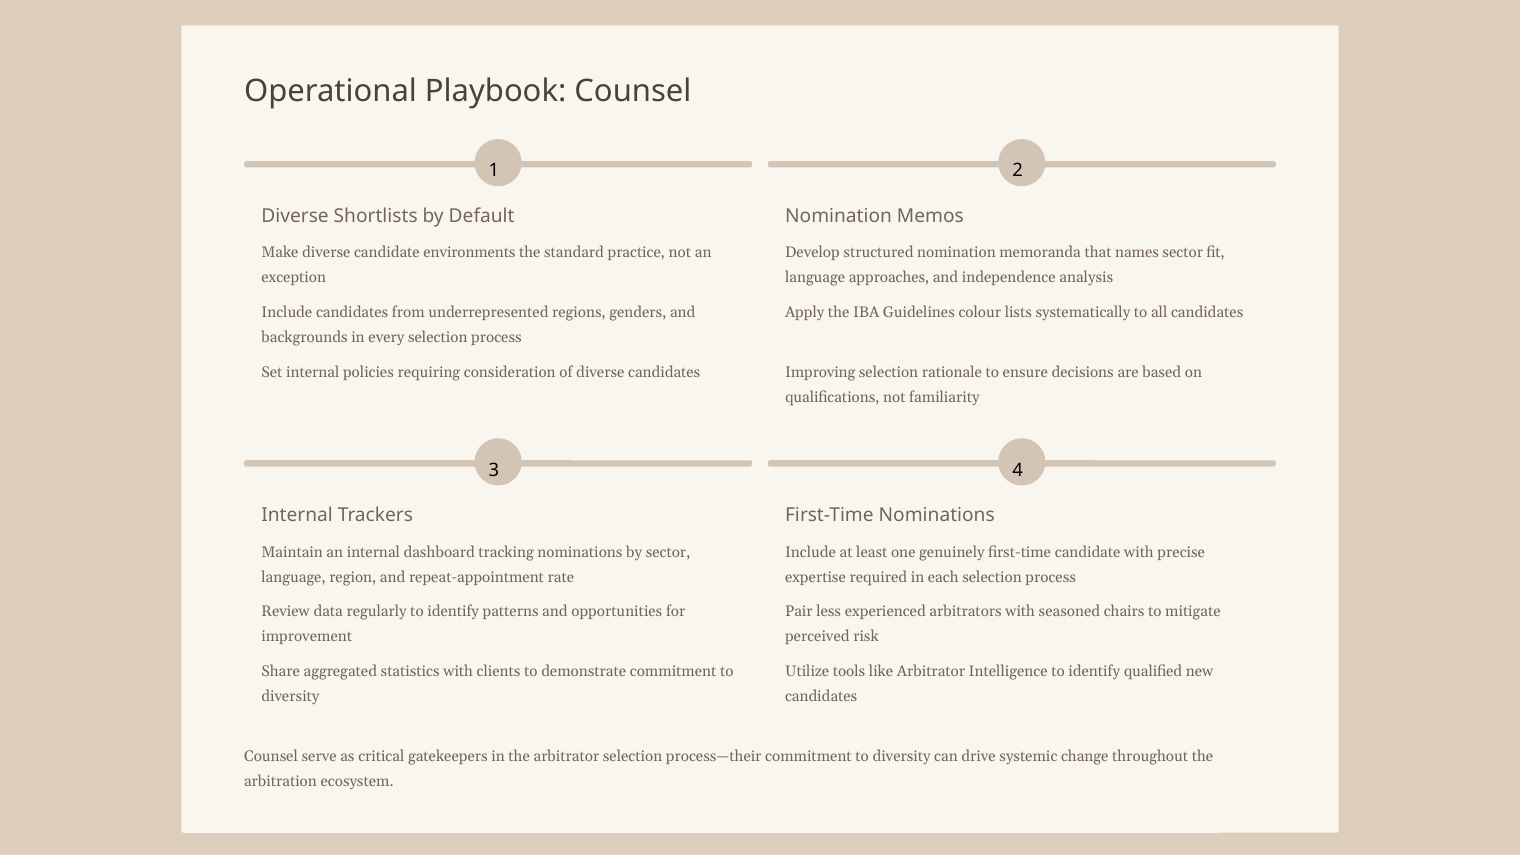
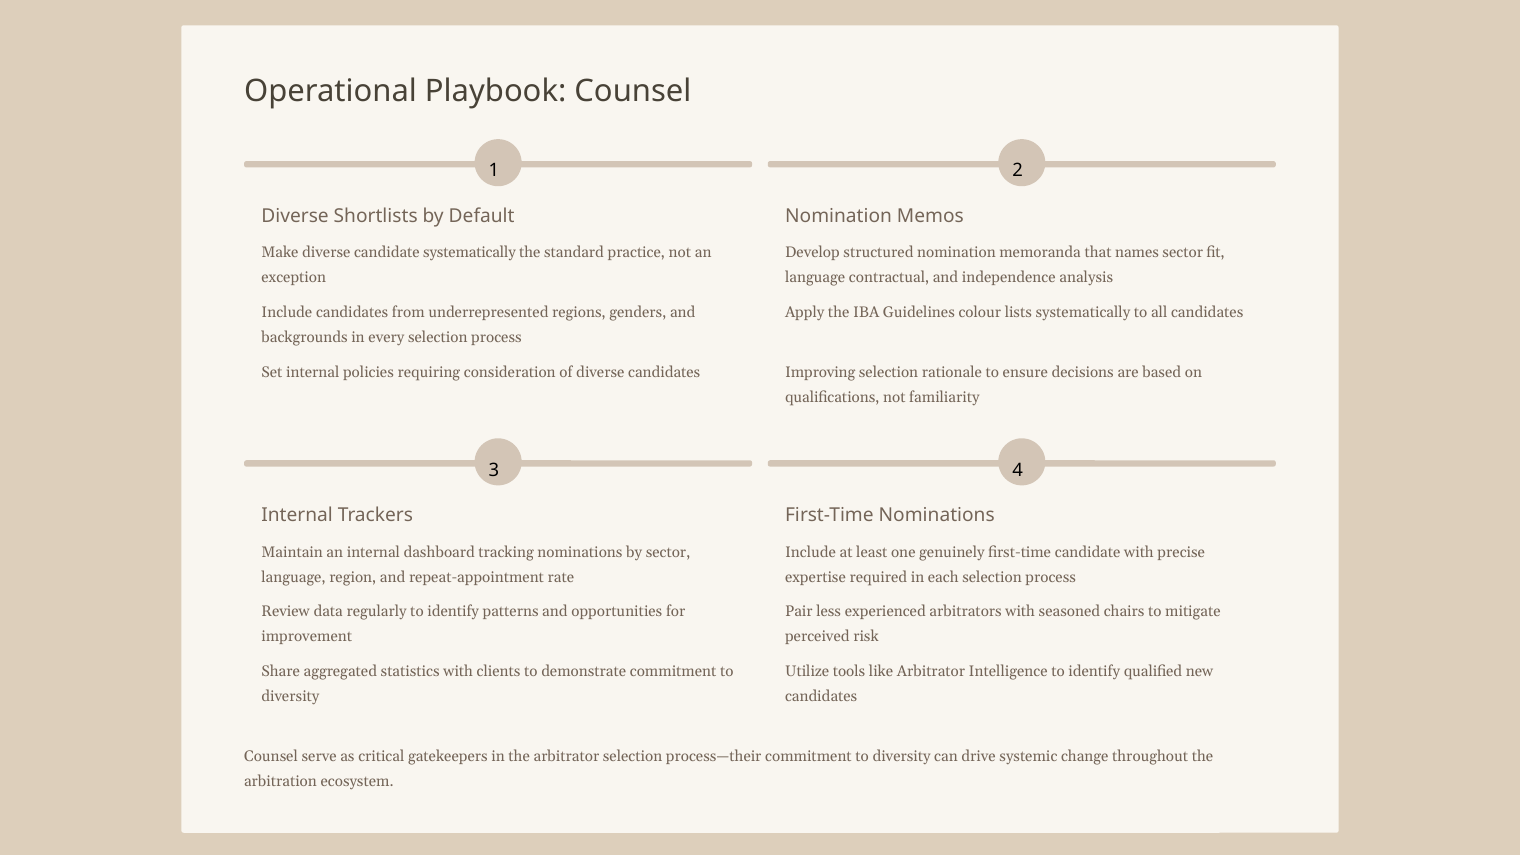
candidate environments: environments -> systematically
approaches: approaches -> contractual
